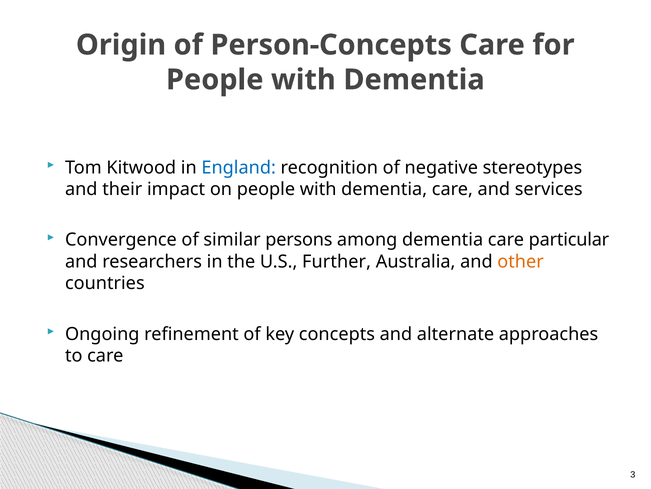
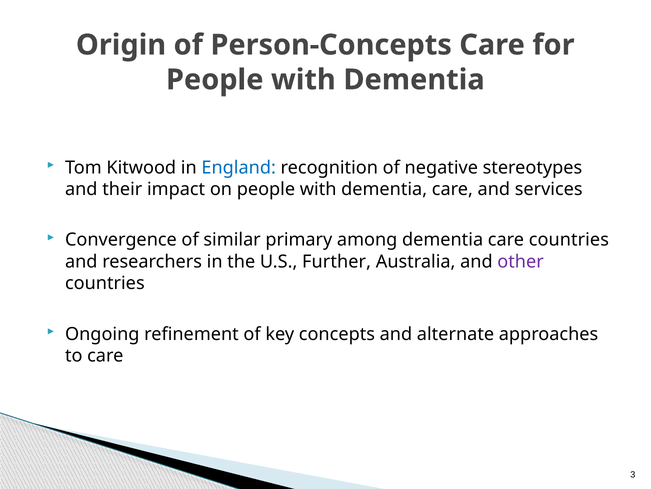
persons: persons -> primary
care particular: particular -> countries
other colour: orange -> purple
